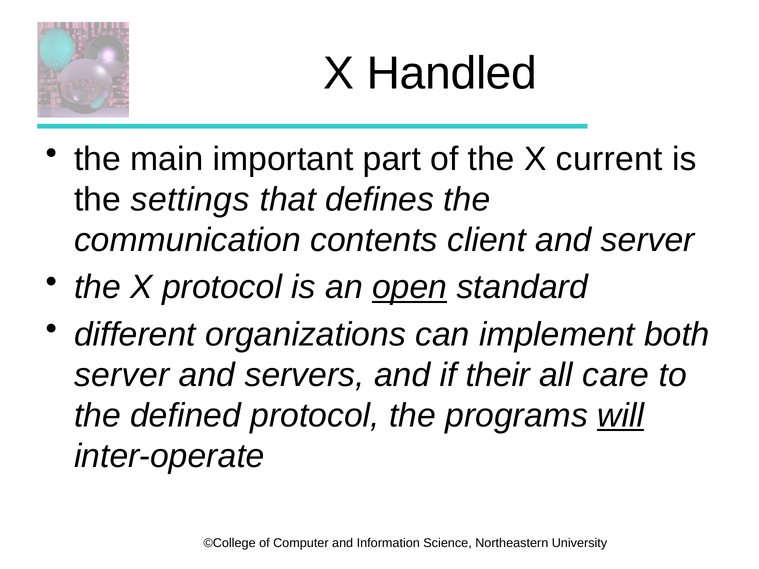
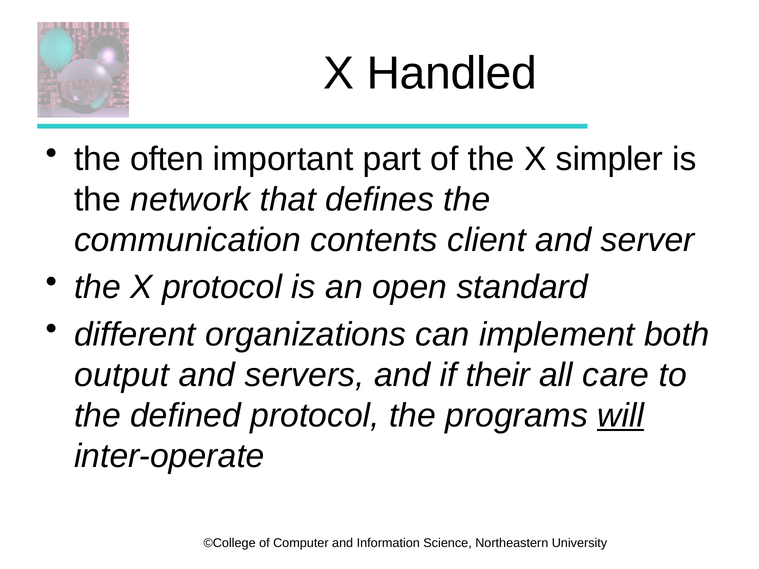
main: main -> often
current: current -> simpler
settings: settings -> network
open underline: present -> none
server at (122, 375): server -> output
